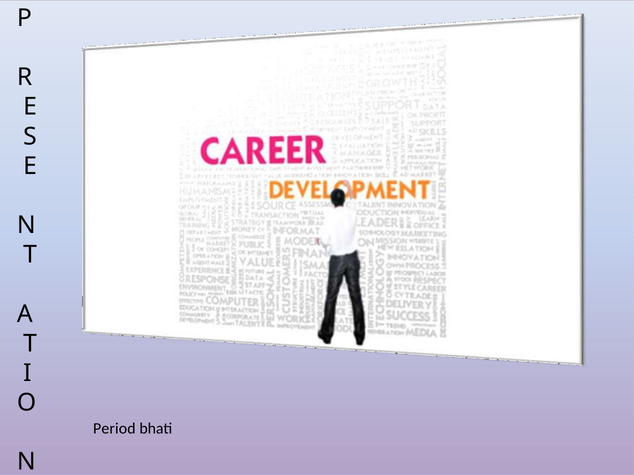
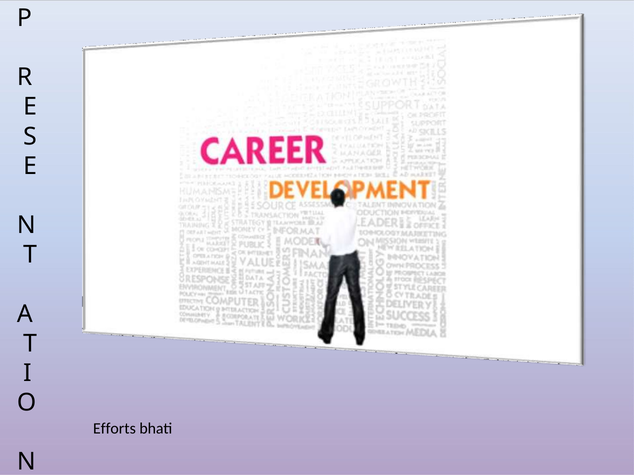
Period: Period -> Efforts
